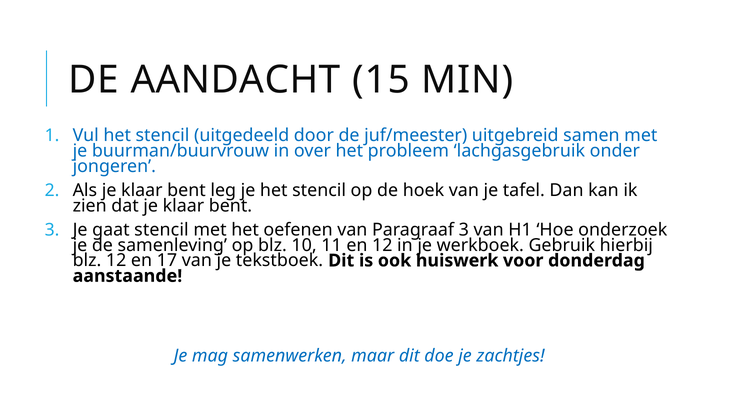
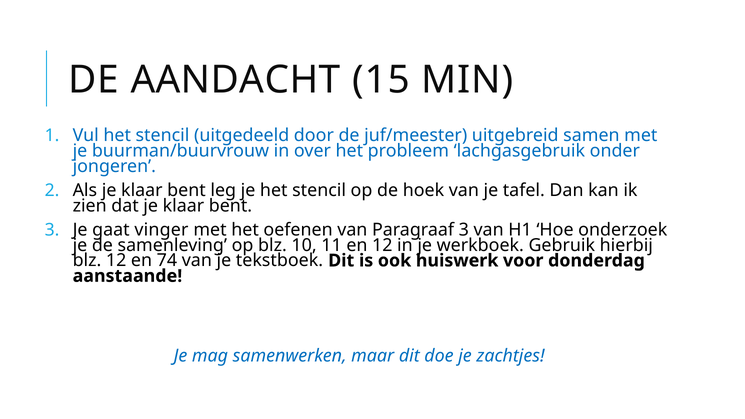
gaat stencil: stencil -> vinger
17: 17 -> 74
